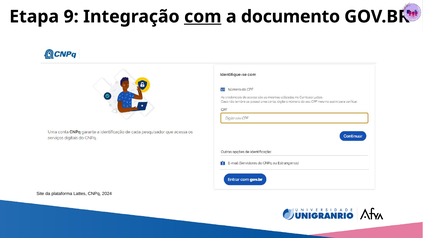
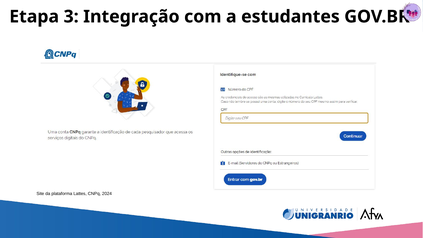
9: 9 -> 3
com underline: present -> none
documento: documento -> estudantes
